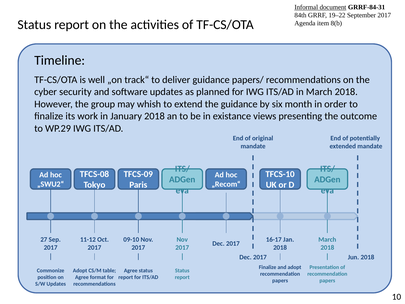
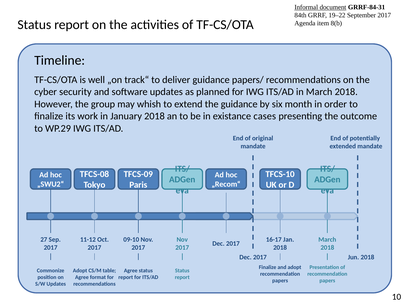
views: views -> cases
